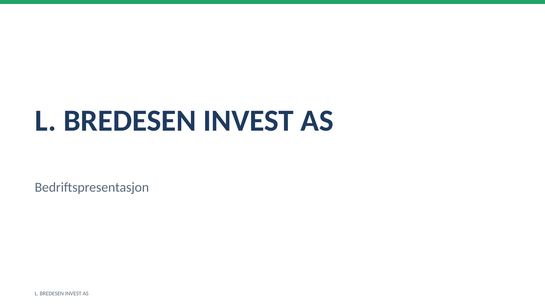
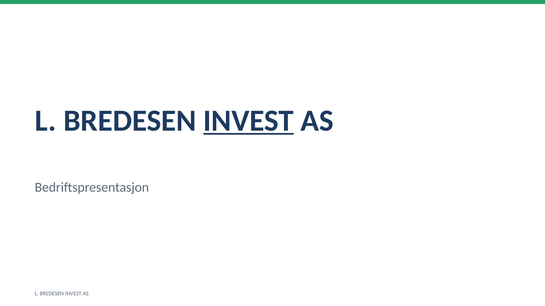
INVEST at (249, 121) underline: none -> present
